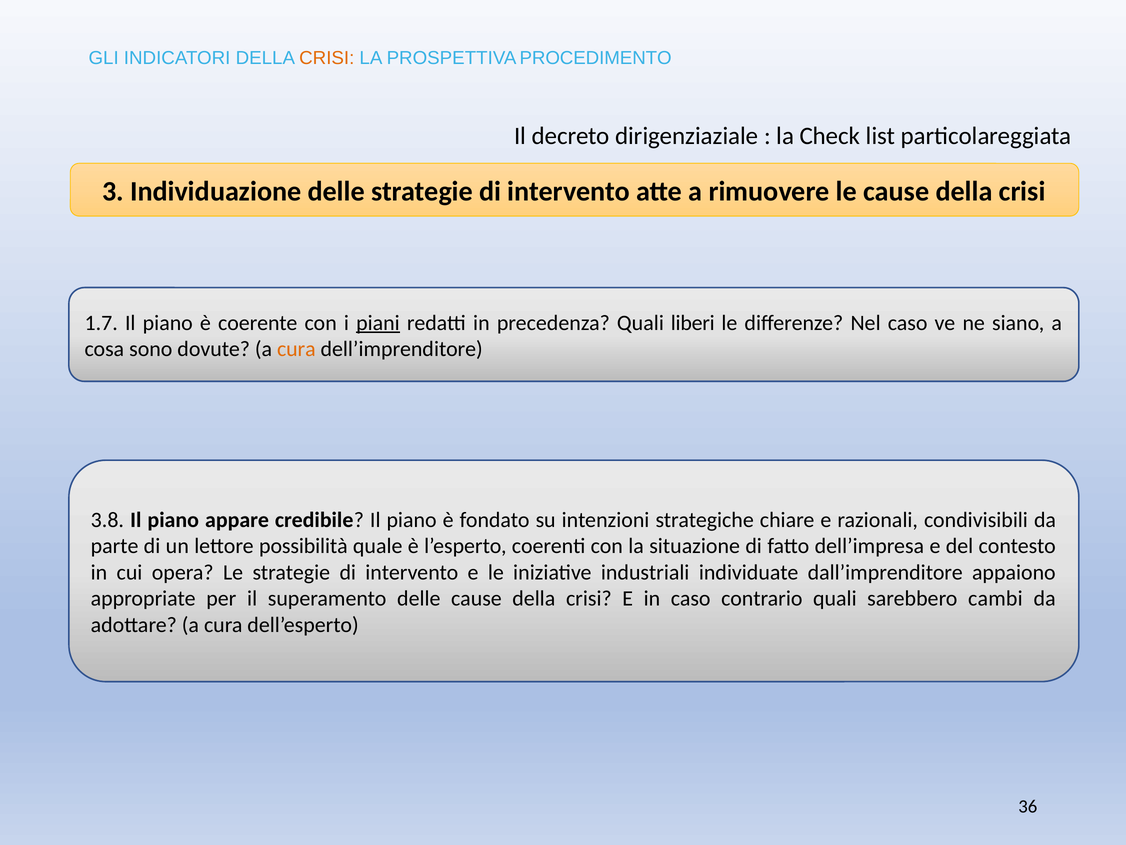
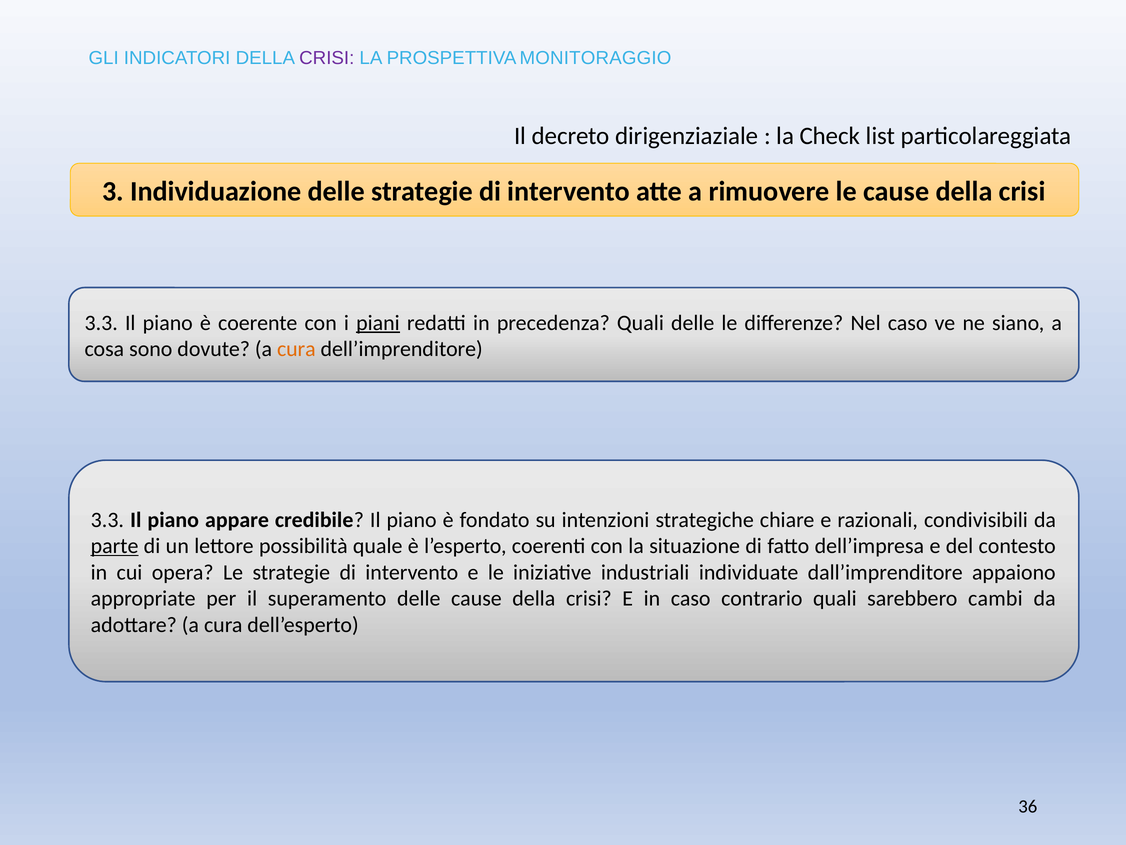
CRISI at (327, 58) colour: orange -> purple
PROCEDIMENTO: PROCEDIMENTO -> MONITORAGGIO
1.7 at (101, 323): 1.7 -> 3.3
Quali liberi: liberi -> delle
3.8 at (107, 520): 3.8 -> 3.3
parte underline: none -> present
